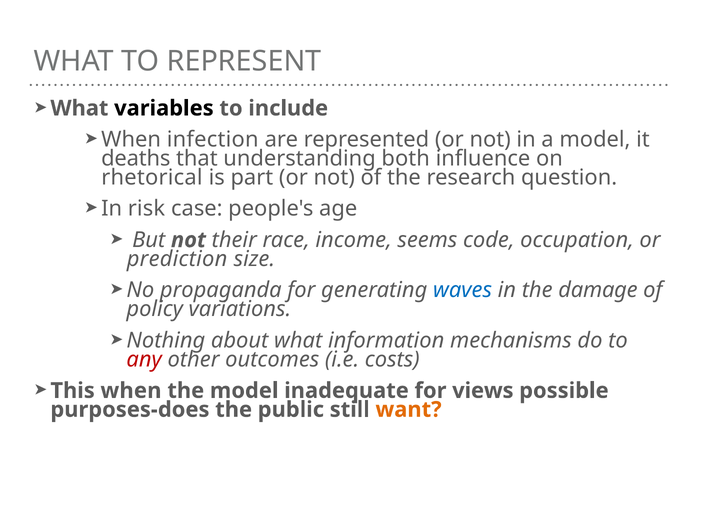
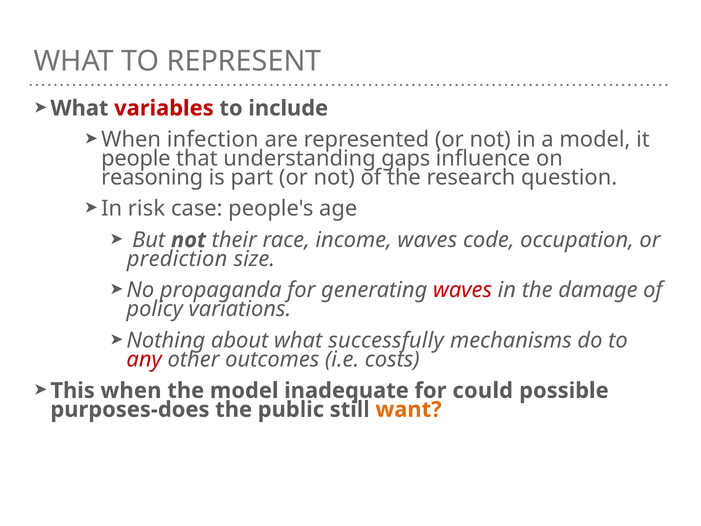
variables colour: black -> red
deaths: deaths -> people
both: both -> gaps
rhetorical: rhetorical -> reasoning
income seems: seems -> waves
waves at (463, 290) colour: blue -> red
information: information -> successfully
views: views -> could
